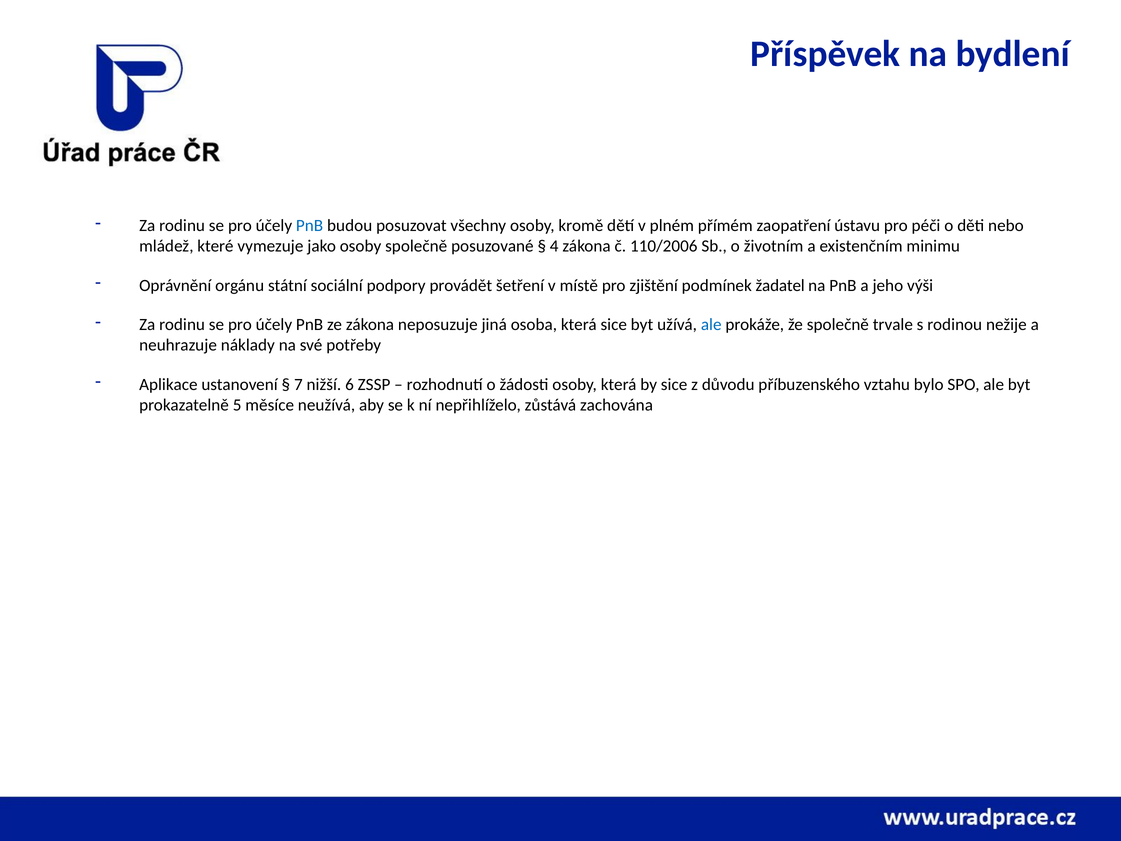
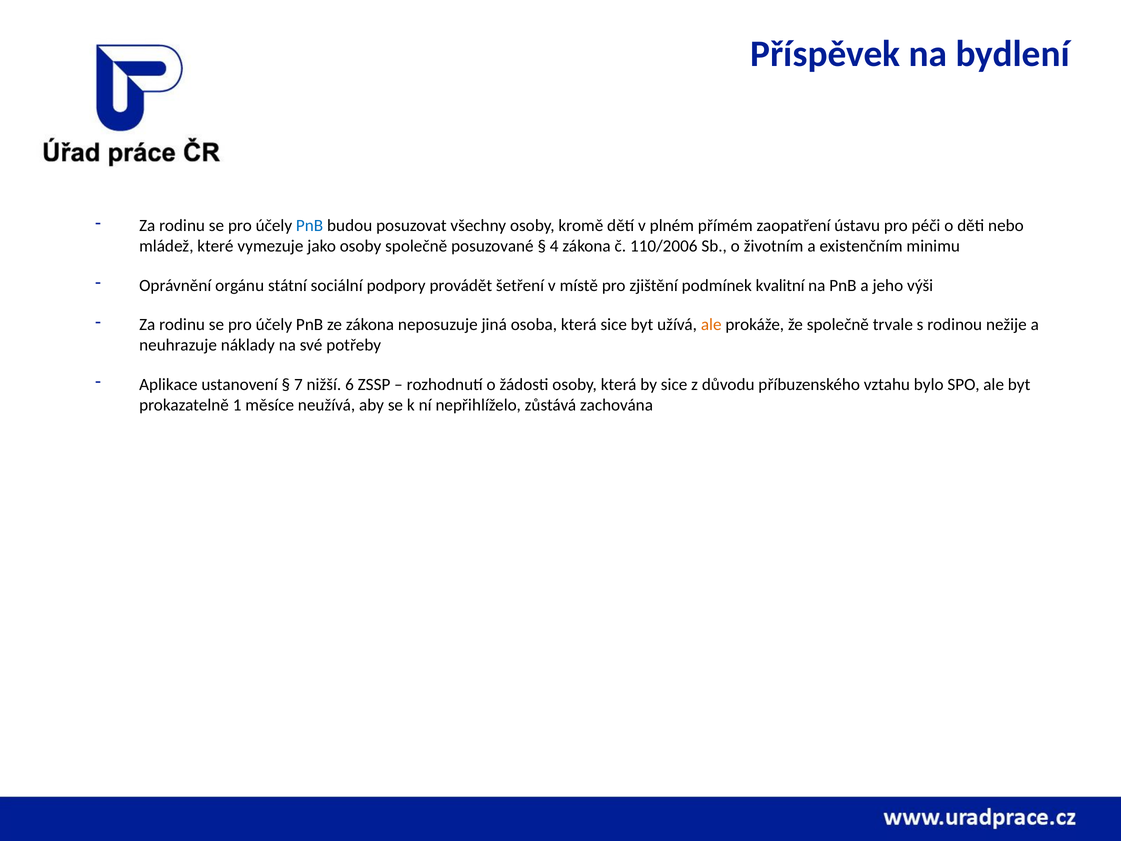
žadatel: žadatel -> kvalitní
ale at (711, 325) colour: blue -> orange
5: 5 -> 1
